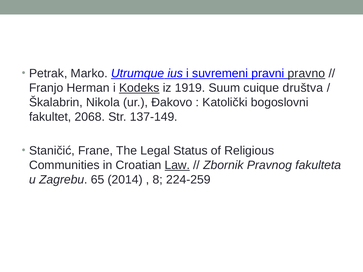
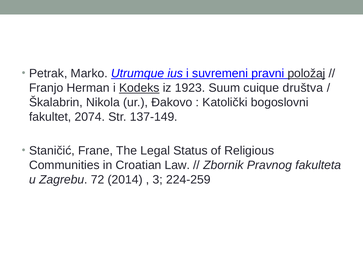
pravno: pravno -> položaj
1919: 1919 -> 1923
2068: 2068 -> 2074
Law underline: present -> none
65: 65 -> 72
8: 8 -> 3
